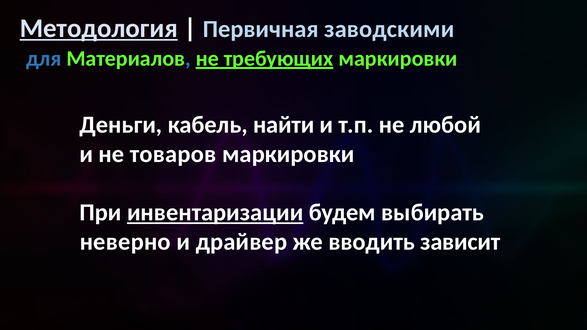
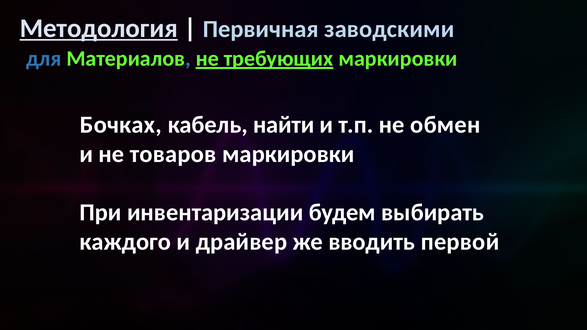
Деньги: Деньги -> Бочках
любой: любой -> обмен
инвентаризации underline: present -> none
неверно: неверно -> каждого
зависит: зависит -> первой
